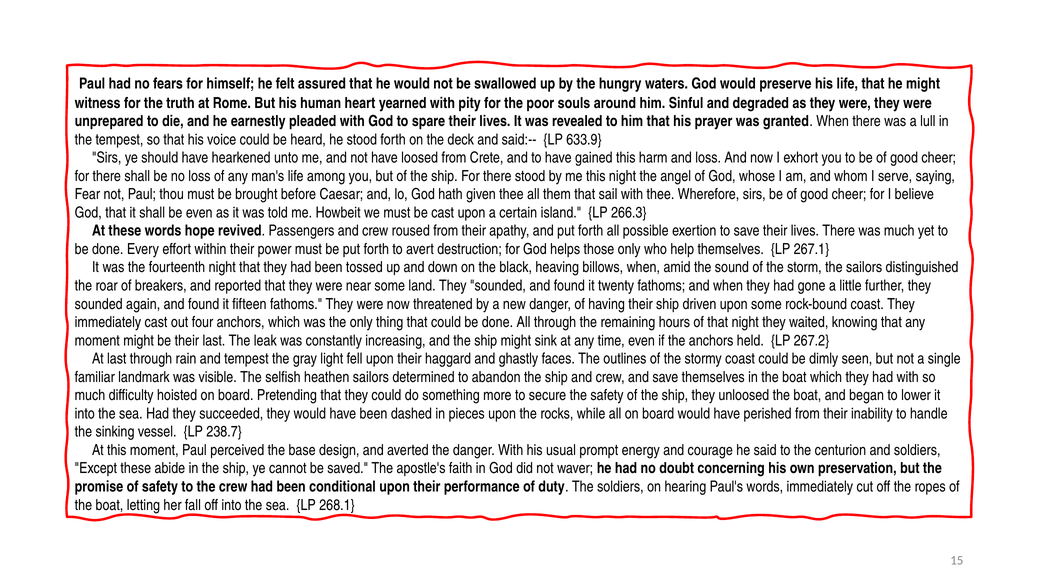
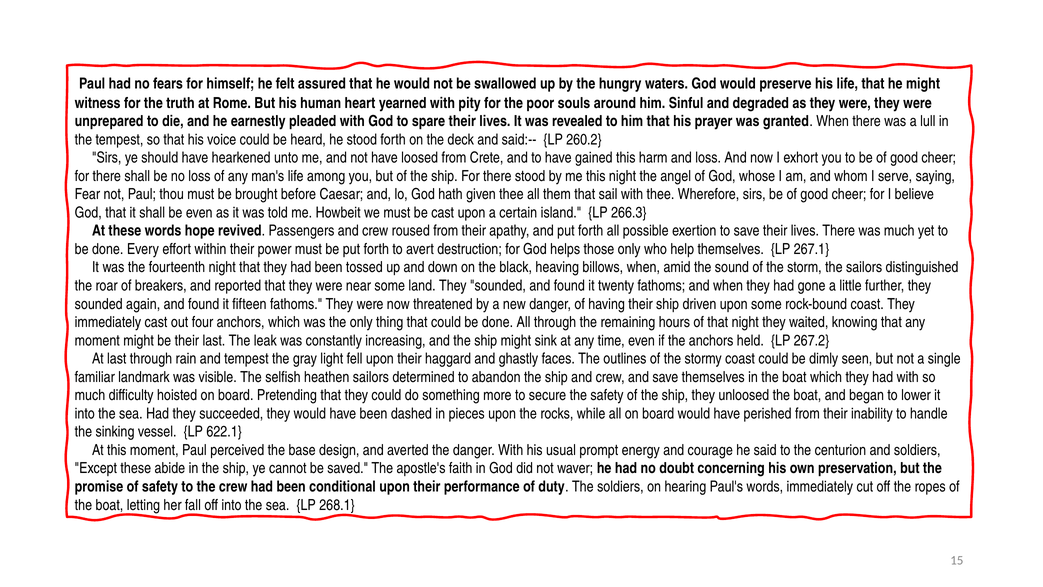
633.9: 633.9 -> 260.2
238.7: 238.7 -> 622.1
